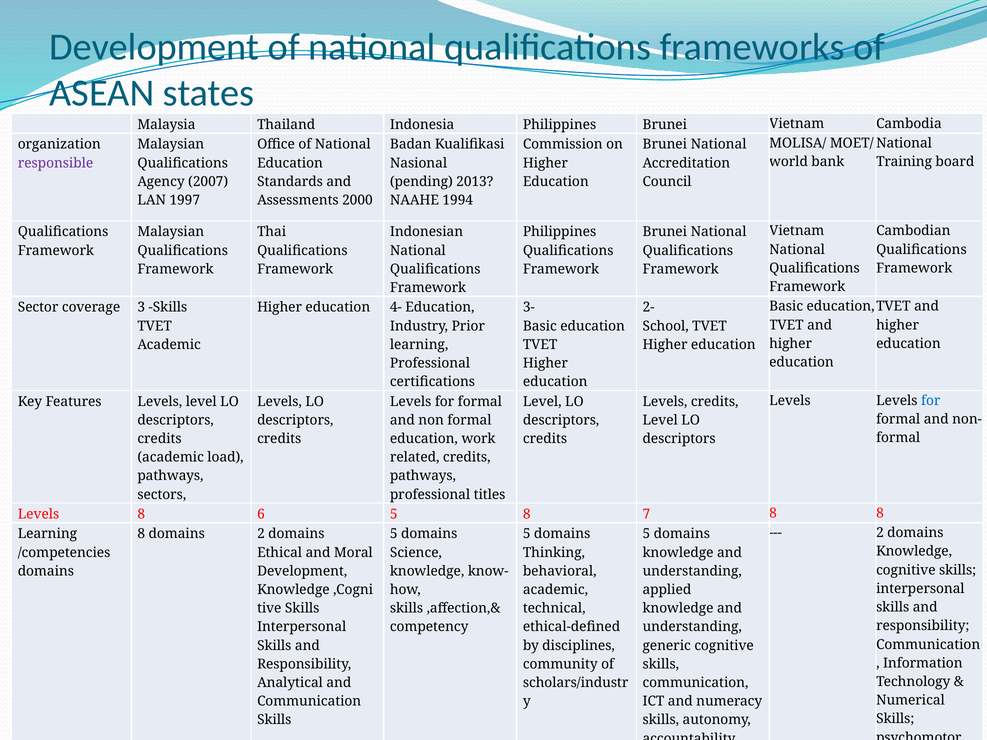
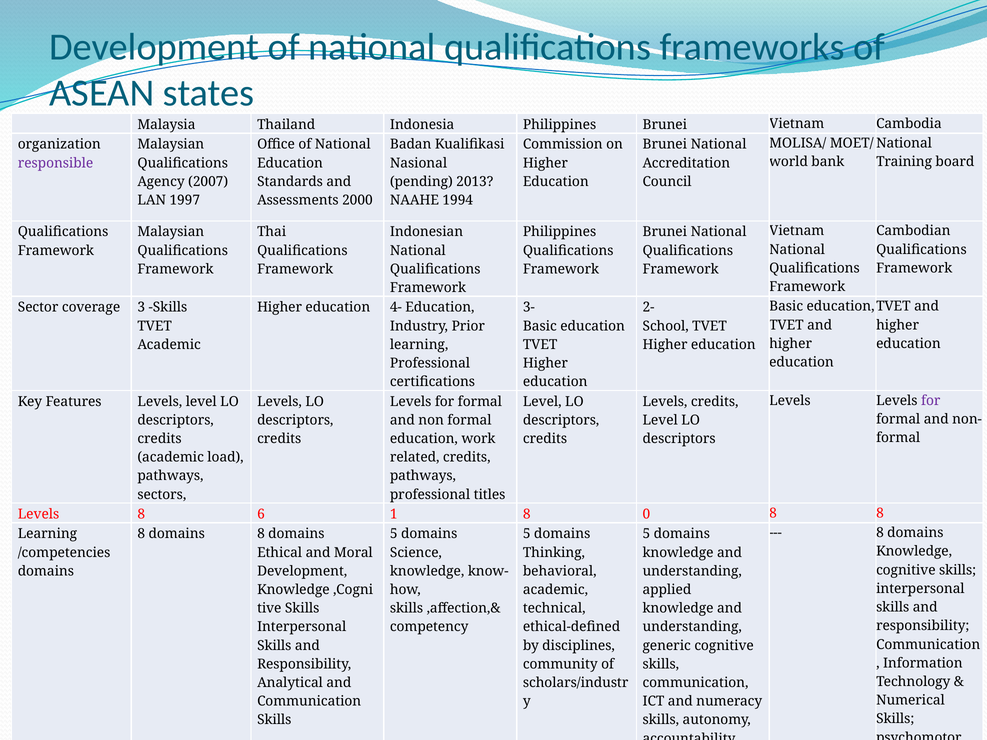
for at (931, 401) colour: blue -> purple
6 5: 5 -> 1
7: 7 -> 0
2 at (880, 533): 2 -> 8
8 domains 2: 2 -> 8
